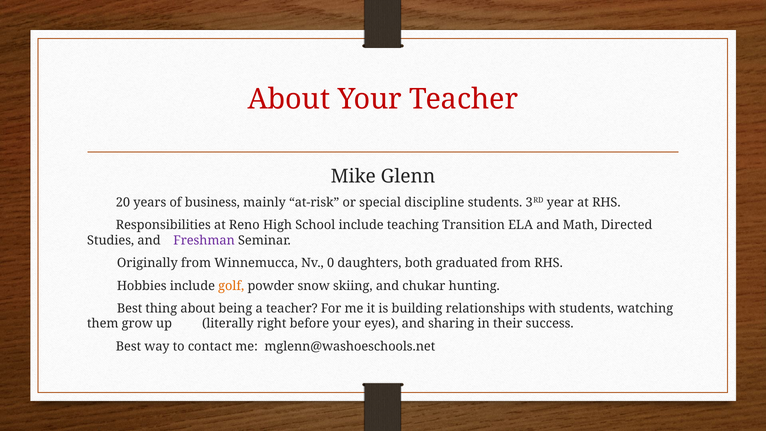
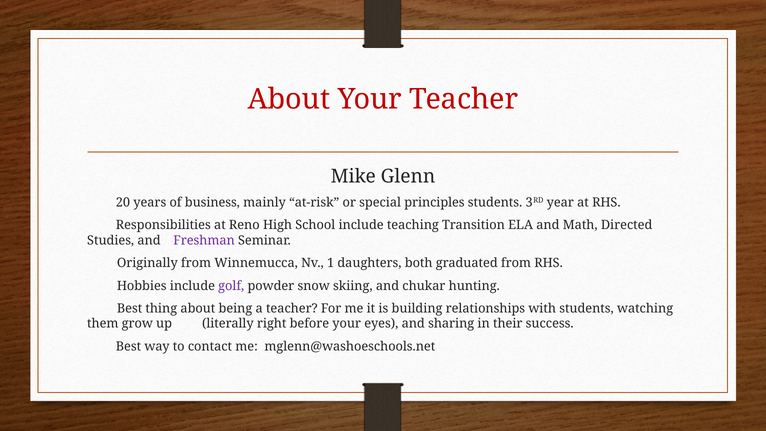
discipline: discipline -> principles
0: 0 -> 1
golf colour: orange -> purple
